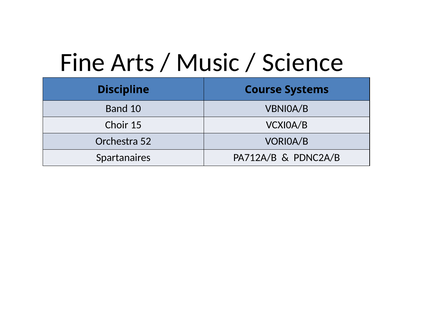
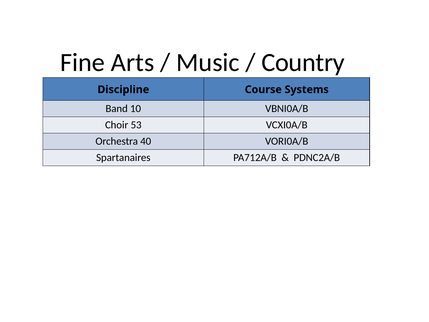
Science: Science -> Country
15: 15 -> 53
52: 52 -> 40
